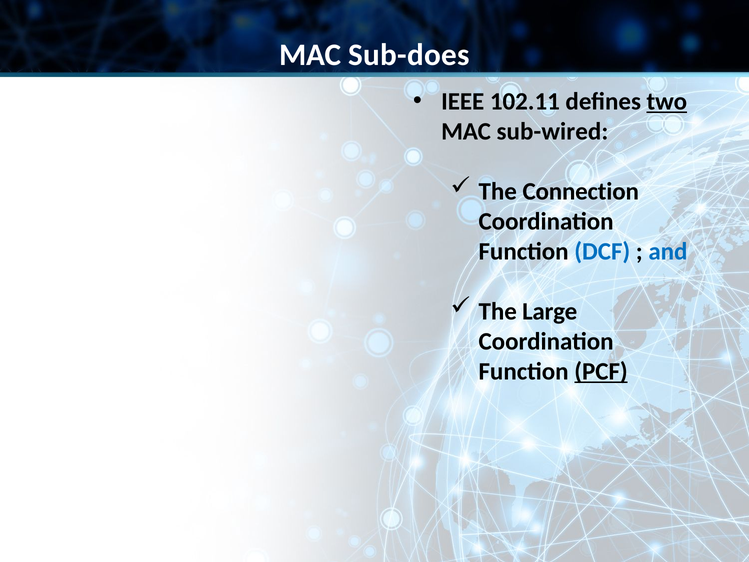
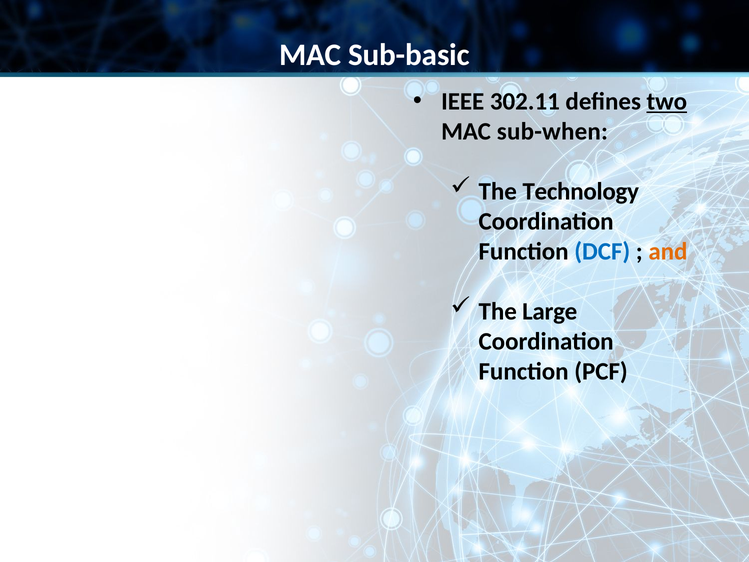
Sub-does: Sub-does -> Sub-basic
102.11: 102.11 -> 302.11
sub-wired: sub-wired -> sub-when
Connection: Connection -> Technology
and colour: blue -> orange
PCF underline: present -> none
